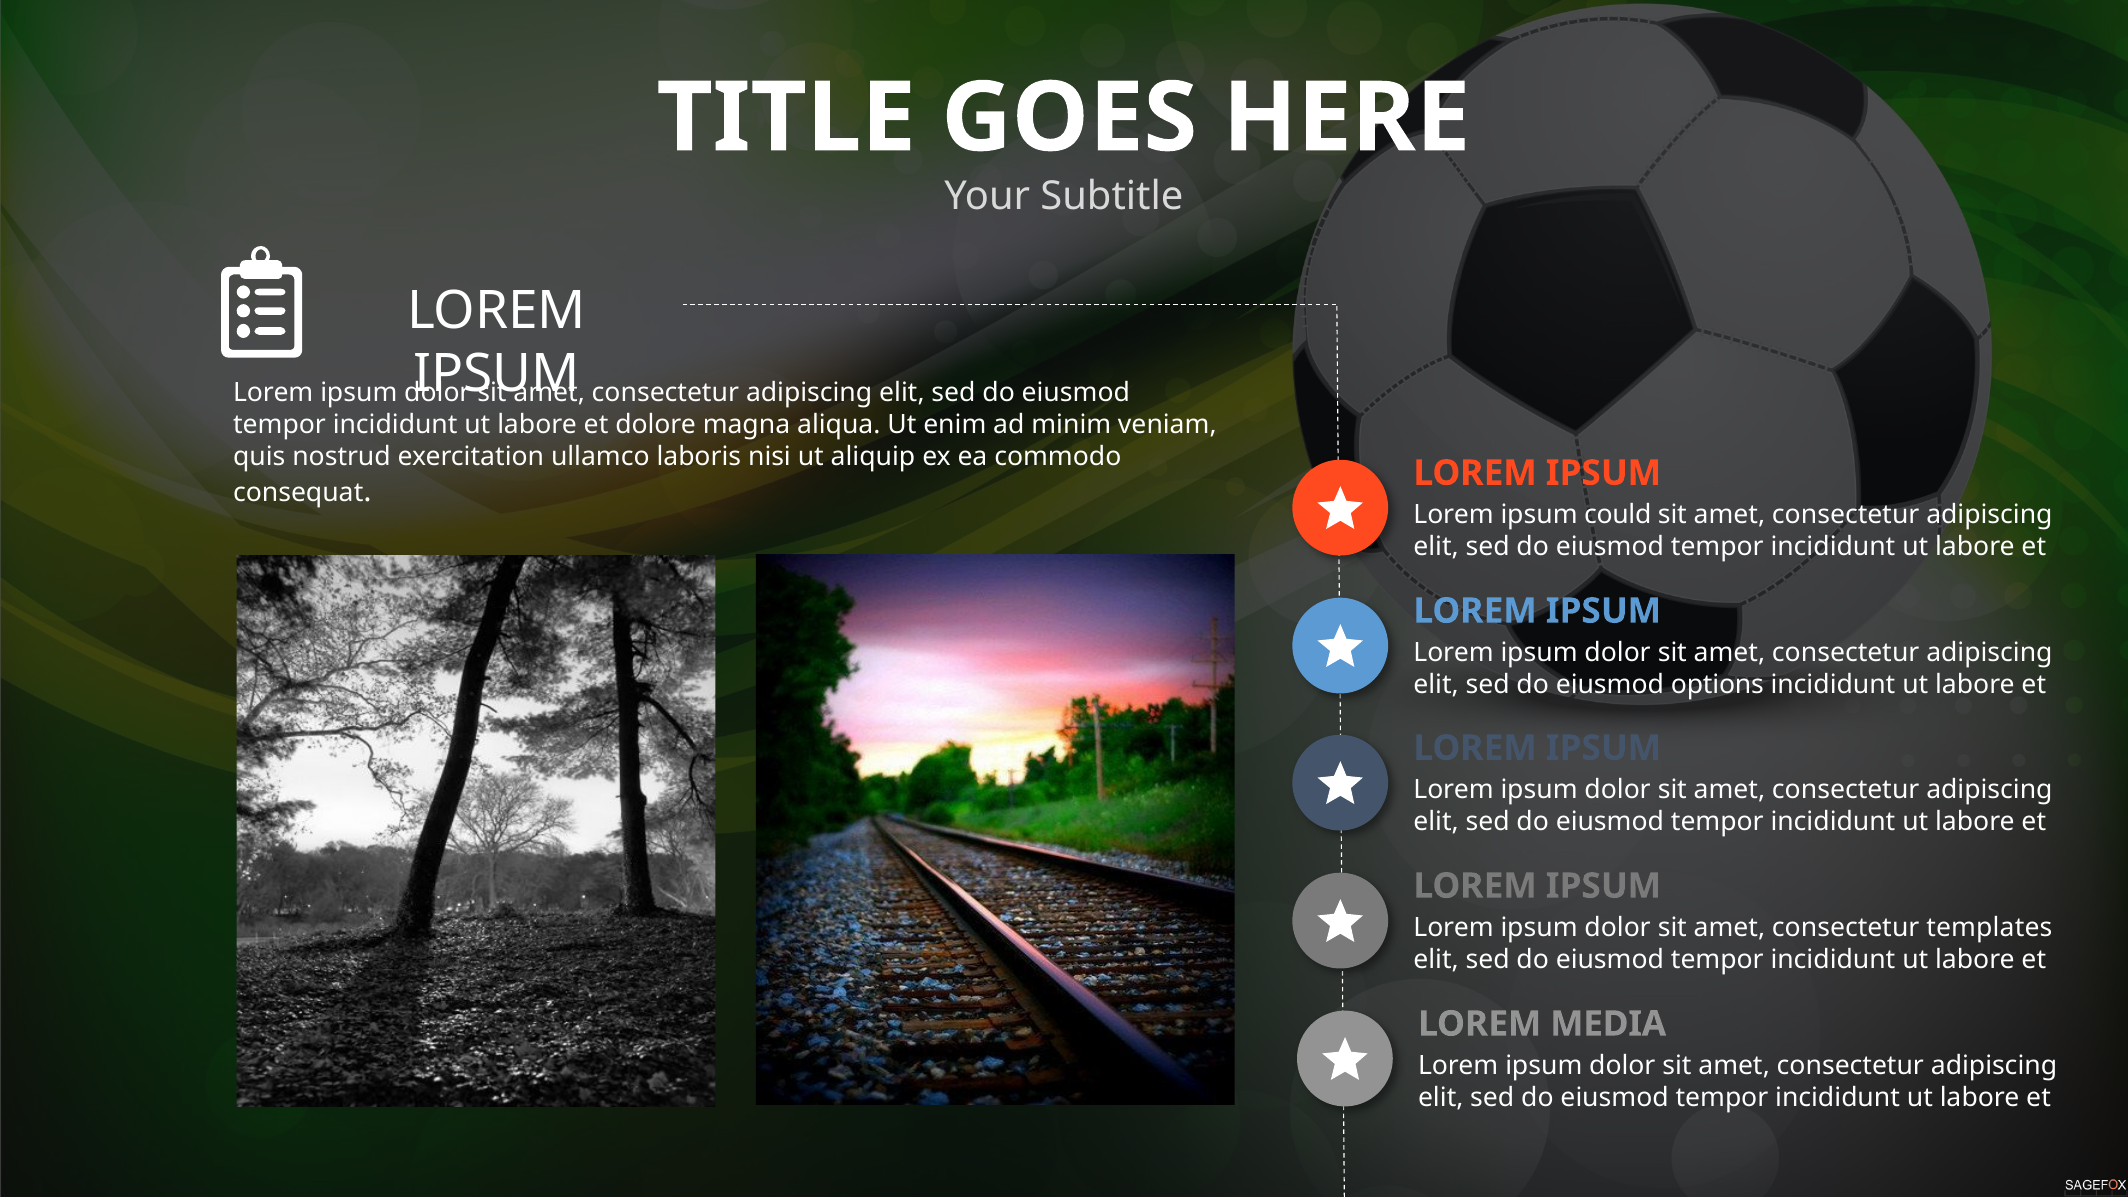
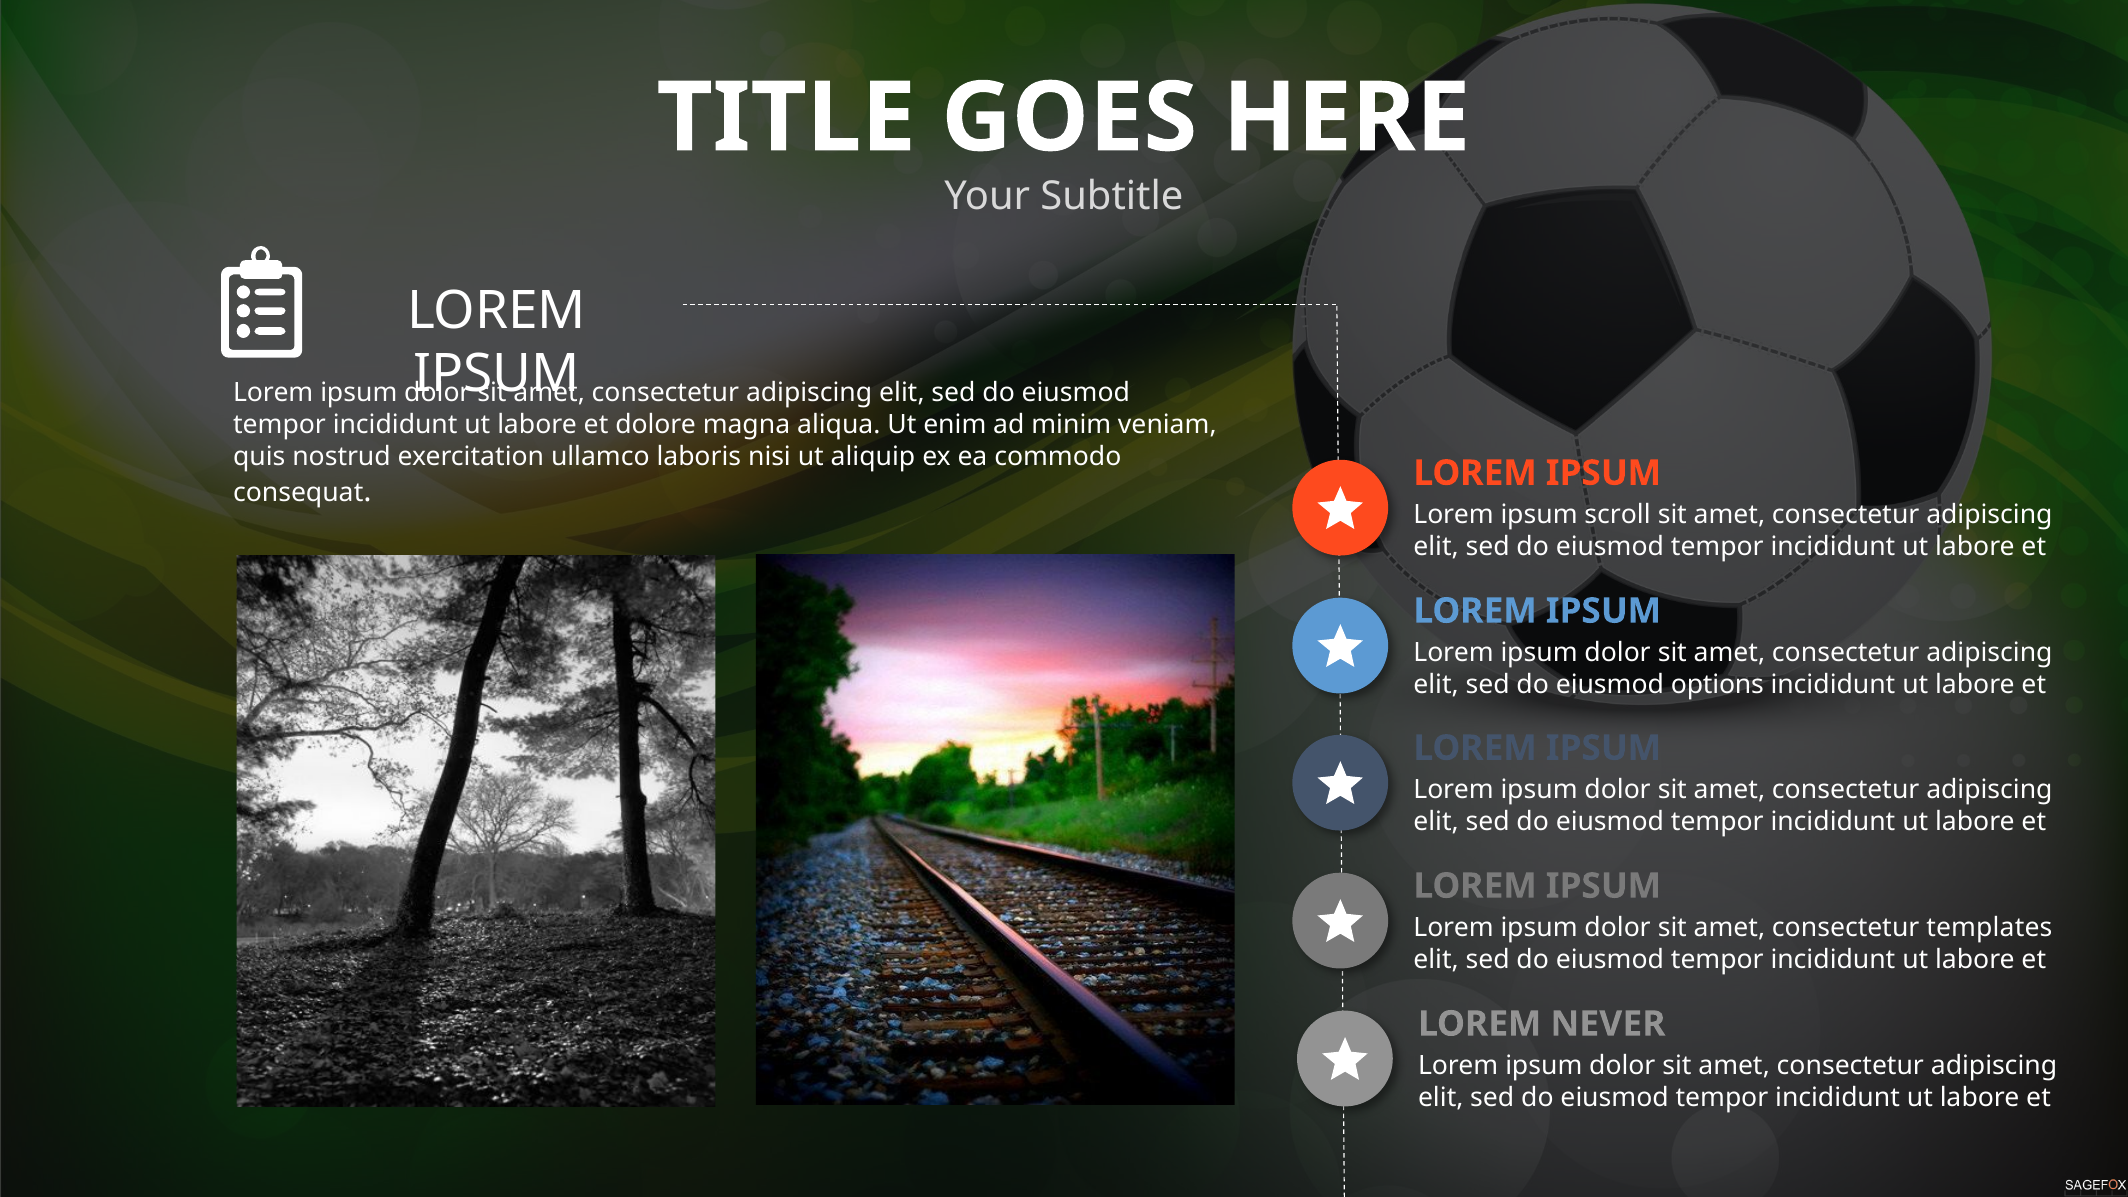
could: could -> scroll
MEDIA: MEDIA -> NEVER
